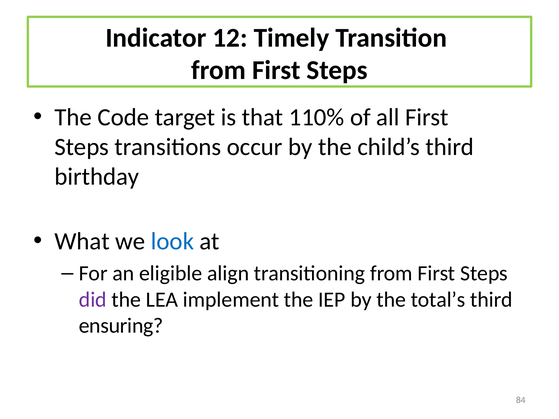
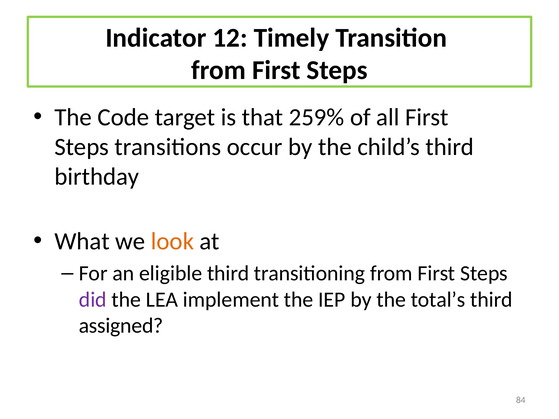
110%: 110% -> 259%
look colour: blue -> orange
eligible align: align -> third
ensuring: ensuring -> assigned
